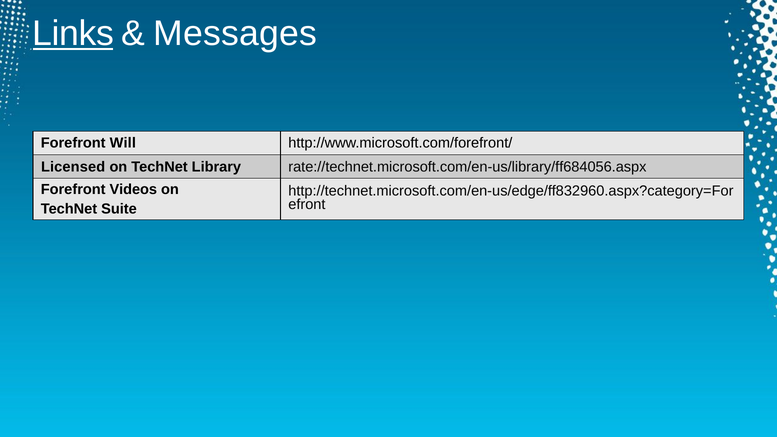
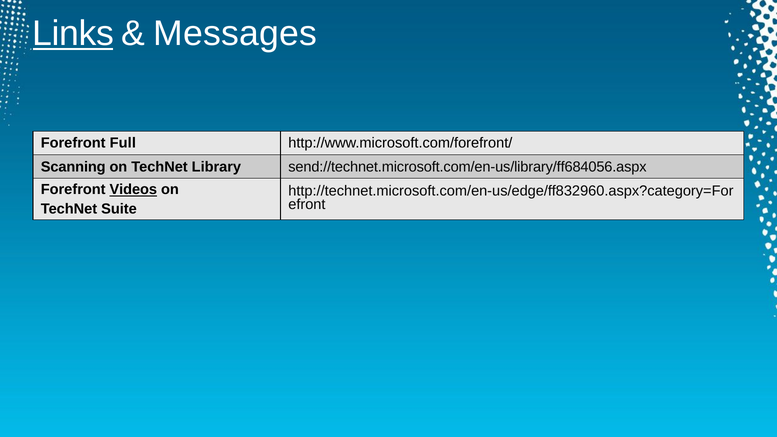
Will: Will -> Full
Licensed: Licensed -> Scanning
rate://technet.microsoft.com/en-us/library/ff684056.aspx: rate://technet.microsoft.com/en-us/library/ff684056.aspx -> send://technet.microsoft.com/en-us/library/ff684056.aspx
Videos underline: none -> present
